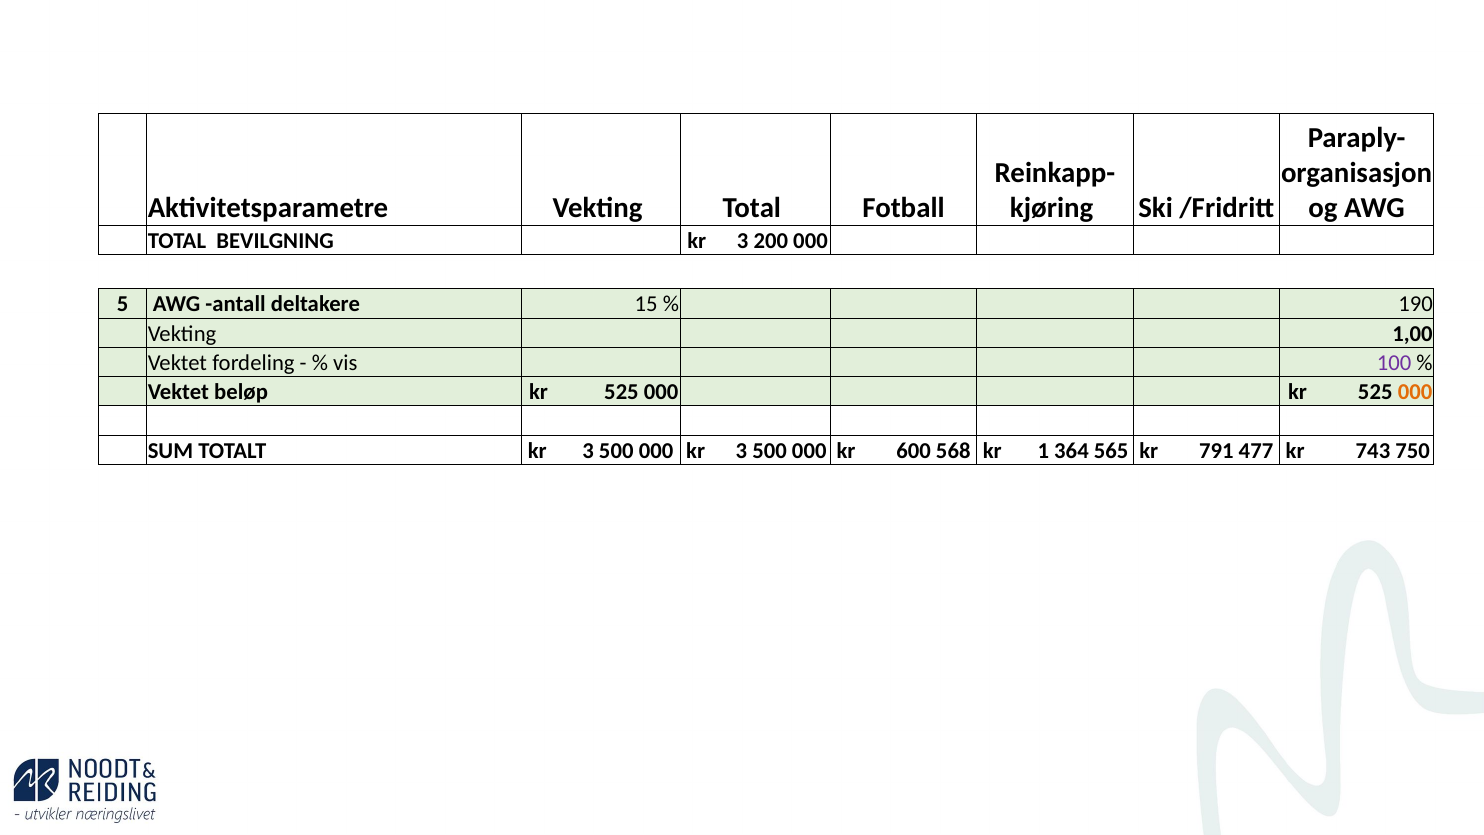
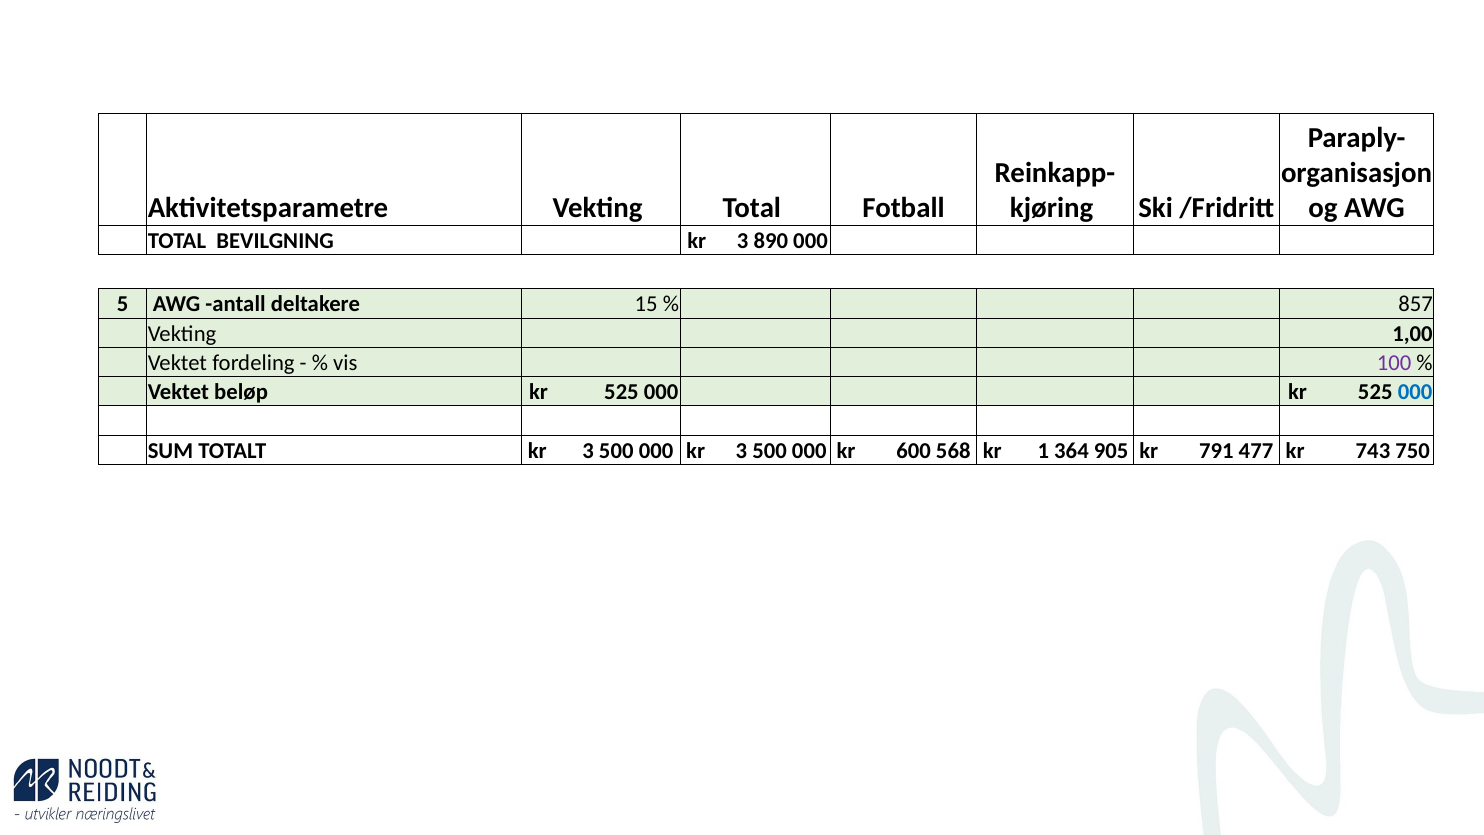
200: 200 -> 890
190: 190 -> 857
000 at (1415, 392) colour: orange -> blue
565: 565 -> 905
